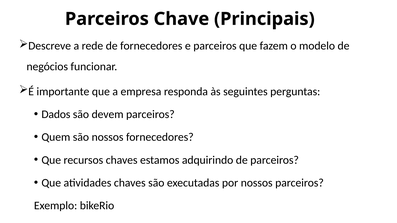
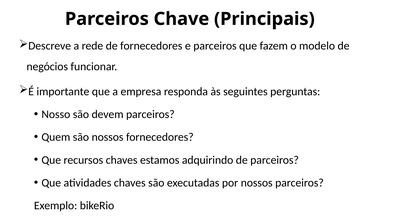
Dados: Dados -> Nosso
